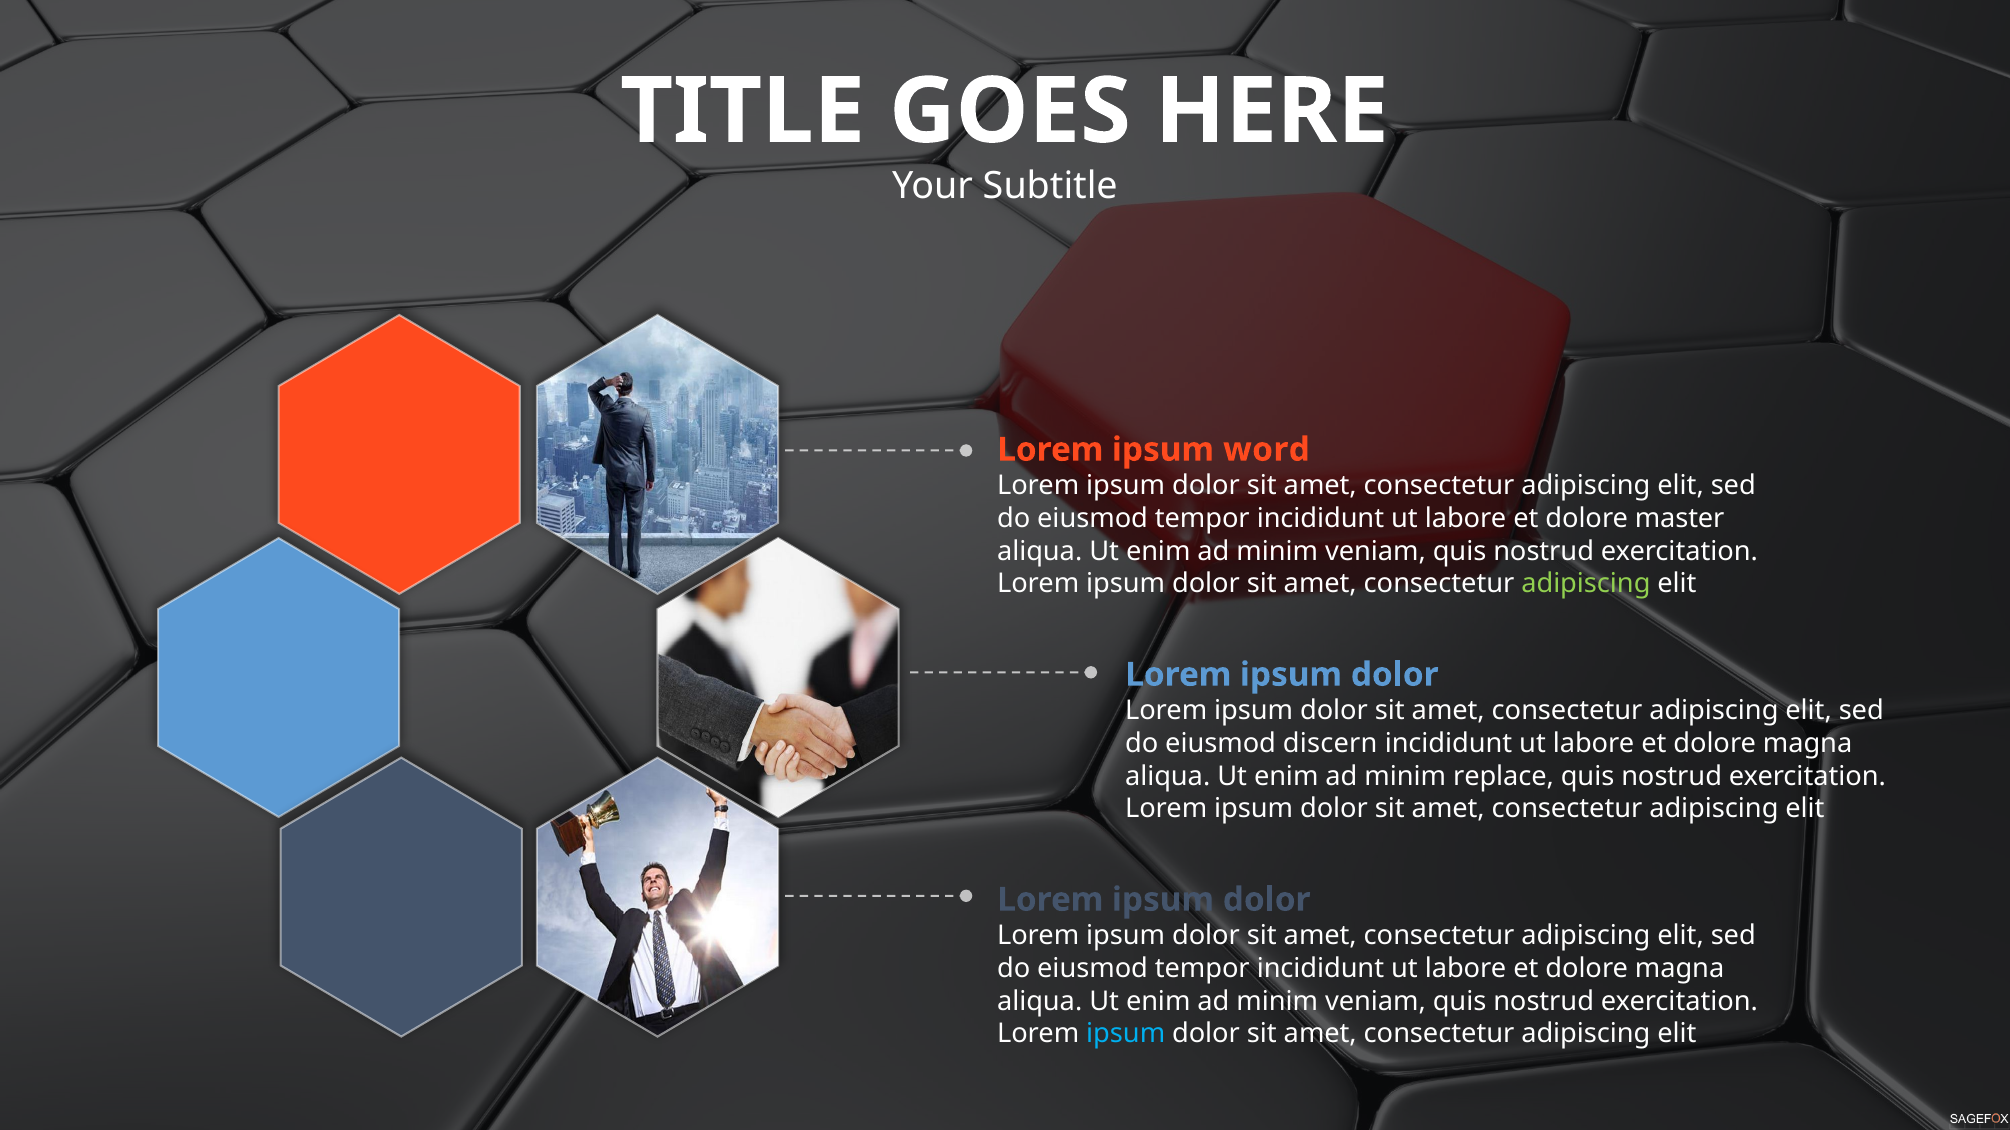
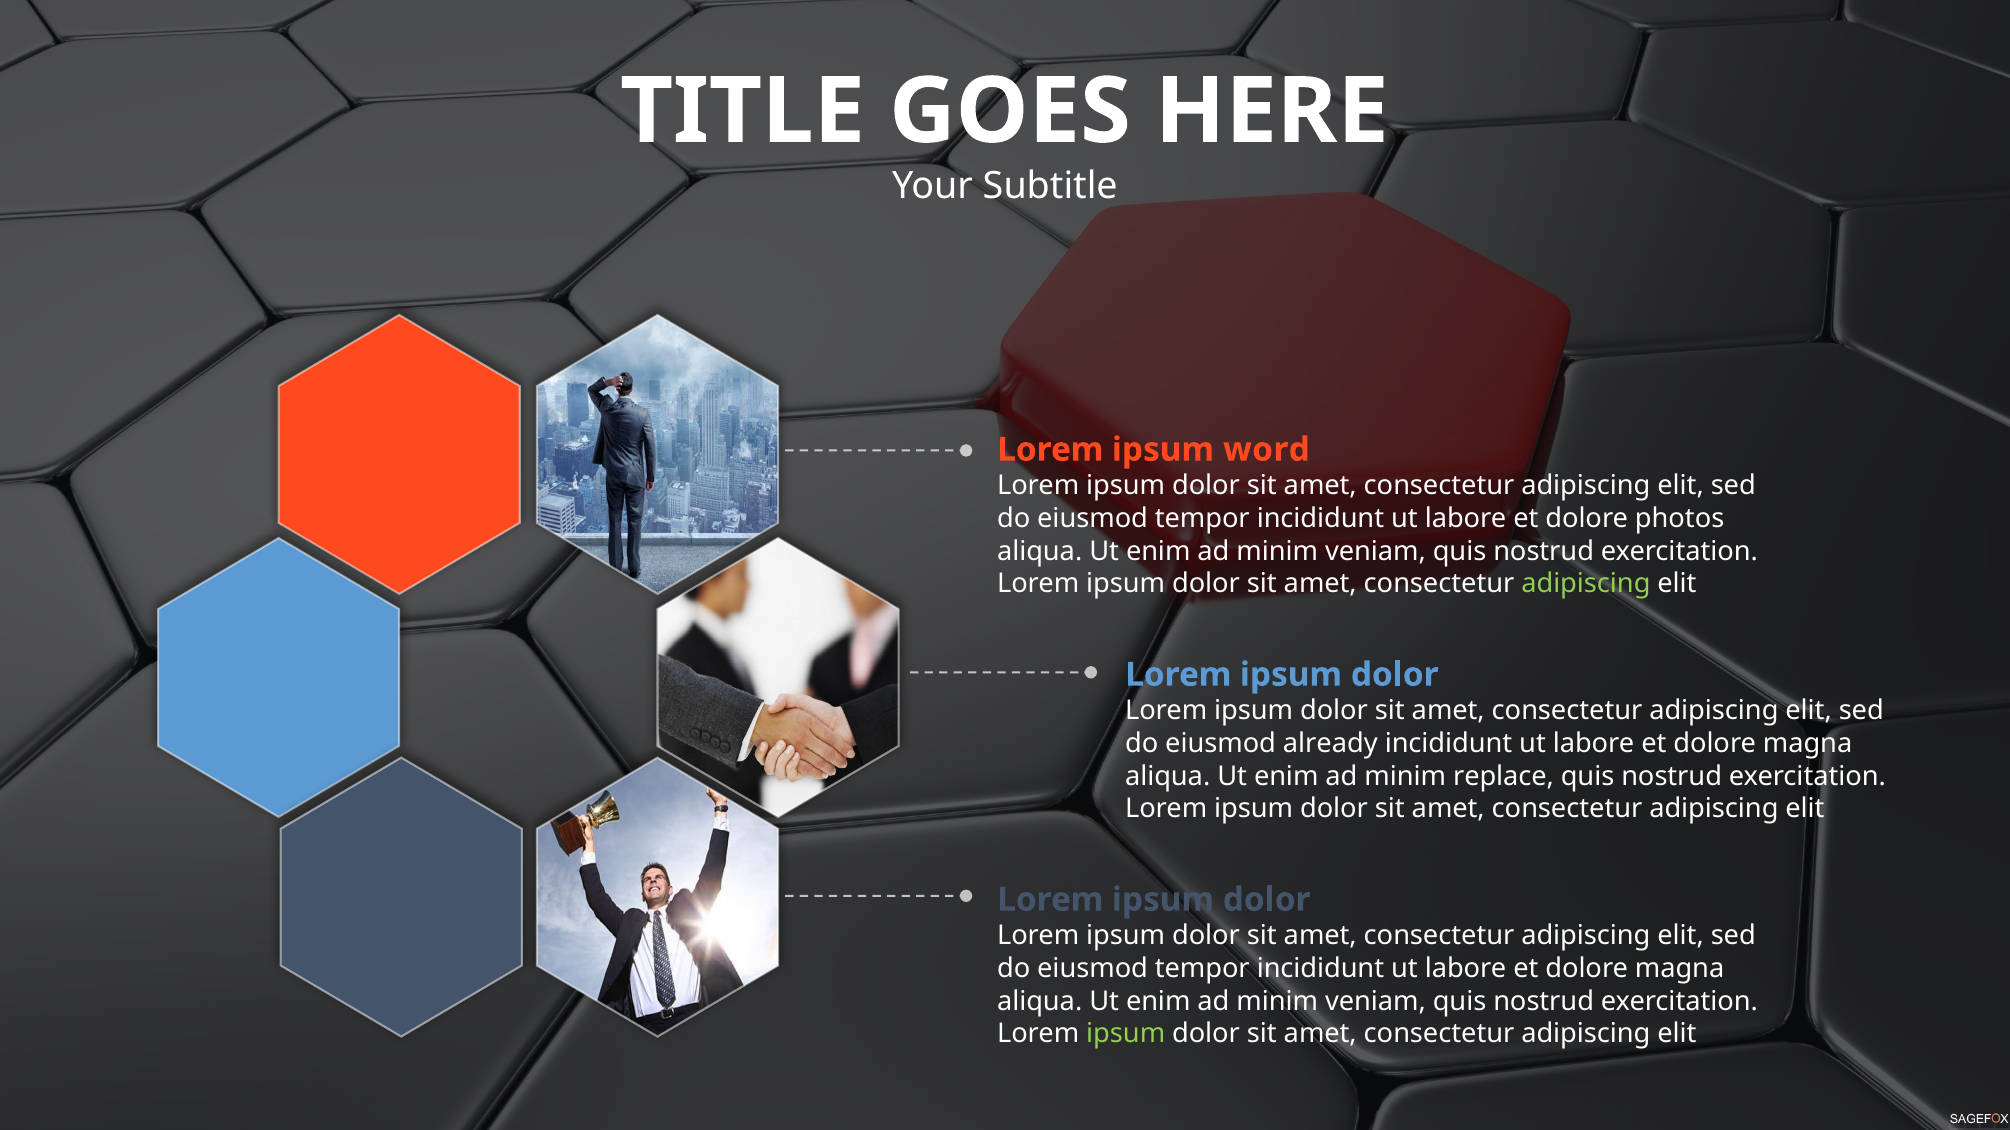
master: master -> photos
discern: discern -> already
ipsum at (1126, 1034) colour: light blue -> light green
